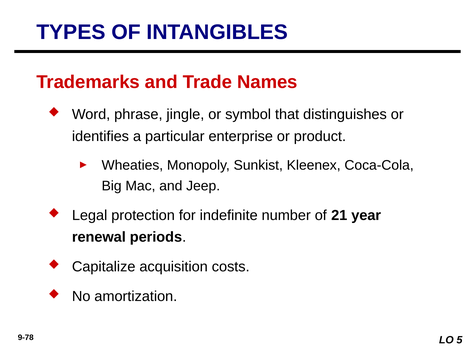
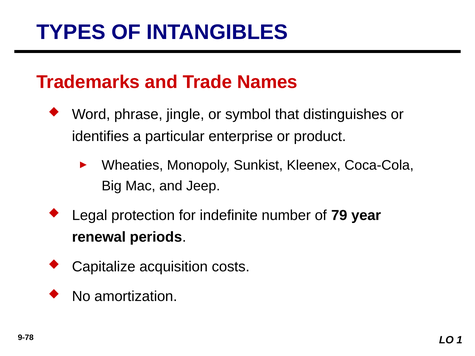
21: 21 -> 79
5: 5 -> 1
